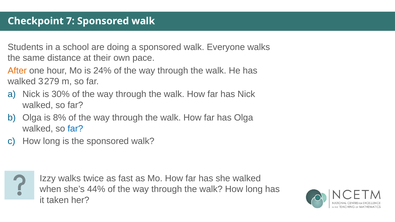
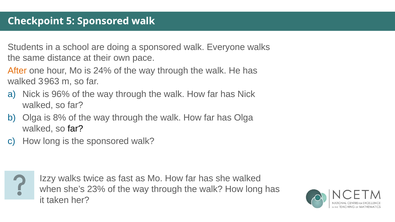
7: 7 -> 5
279: 279 -> 963
30%: 30% -> 96%
far at (75, 129) colour: blue -> black
44%: 44% -> 23%
